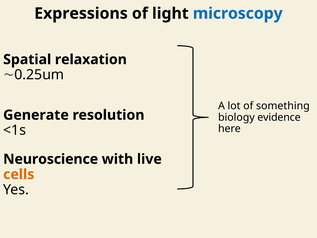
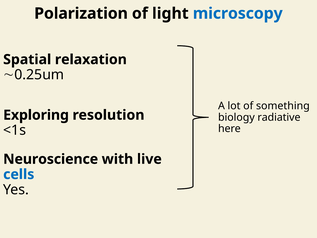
Expressions: Expressions -> Polarization
Generate: Generate -> Exploring
evidence: evidence -> radiative
cells colour: orange -> blue
